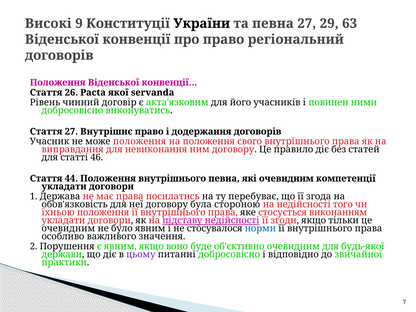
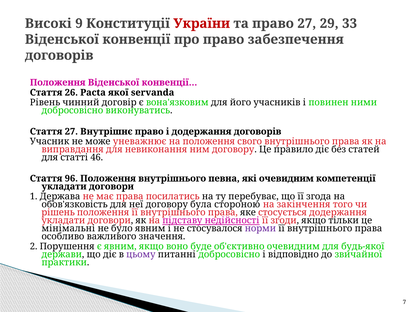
України colour: black -> red
та певна: певна -> право
63: 63 -> 33
регіональний: регіональний -> забезпечення
акта'язковим: акта'язковим -> вона'язковим
може положення: положення -> уневажнює
44: 44 -> 96
на недійсності: недійсності -> закінчення
їхньою: їхньою -> рішень
стосується виконанням: виконанням -> додержання
очевидним at (68, 228): очевидним -> мінімальні
норми colour: blue -> purple
